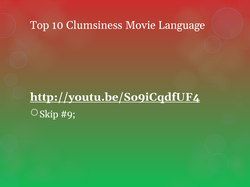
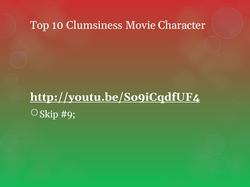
Language: Language -> Character
